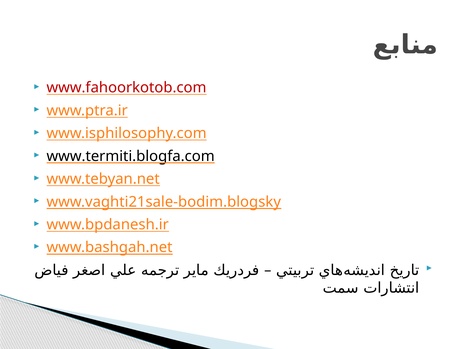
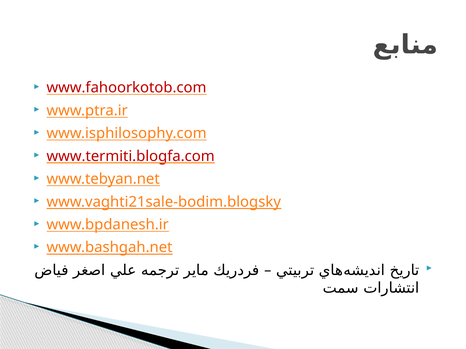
www.termiti.blogfa.com colour: black -> red
